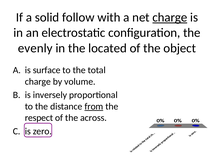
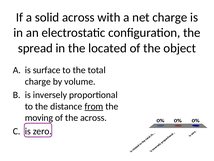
solid follow: follow -> across
charge at (170, 17) underline: present -> none
evenly: evenly -> spread
respect: respect -> moving
